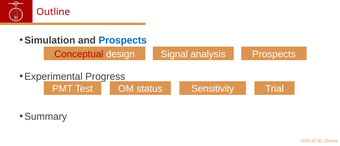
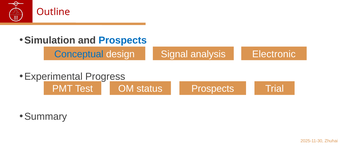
Conceptual colour: red -> blue
analysis Prospects: Prospects -> Electronic
status Sensitivity: Sensitivity -> Prospects
